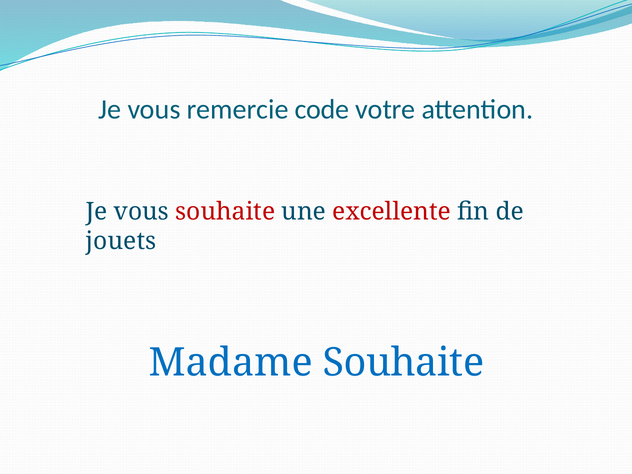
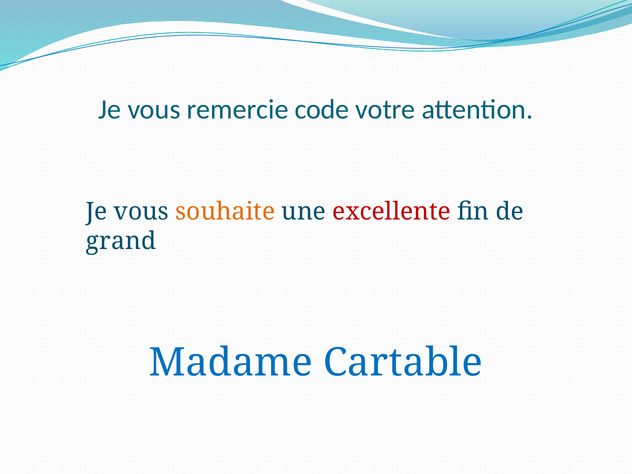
souhaite at (225, 212) colour: red -> orange
jouets: jouets -> grand
Madame Souhaite: Souhaite -> Cartable
